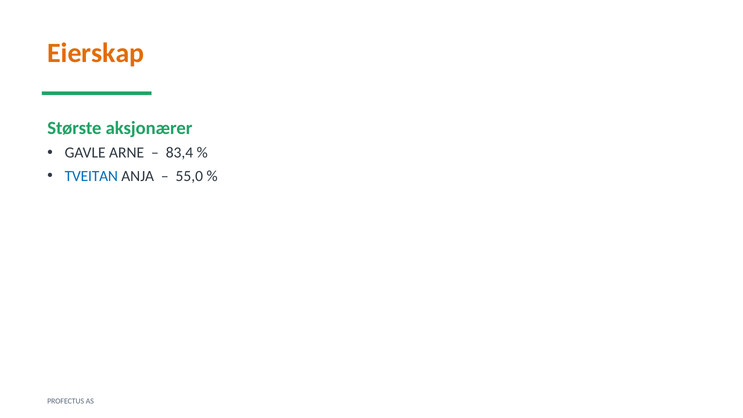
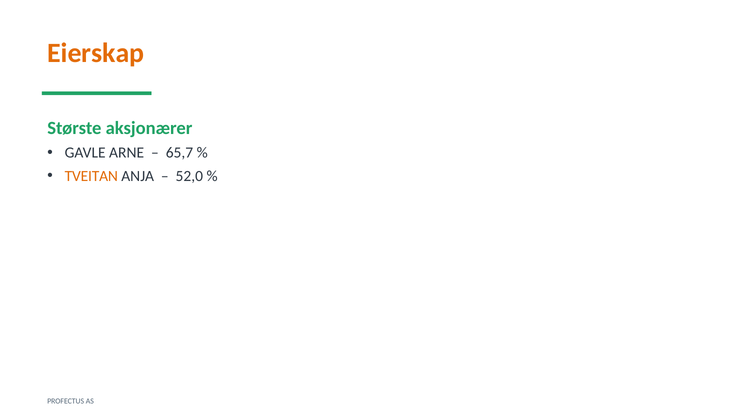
83,4: 83,4 -> 65,7
TVEITAN colour: blue -> orange
55,0: 55,0 -> 52,0
